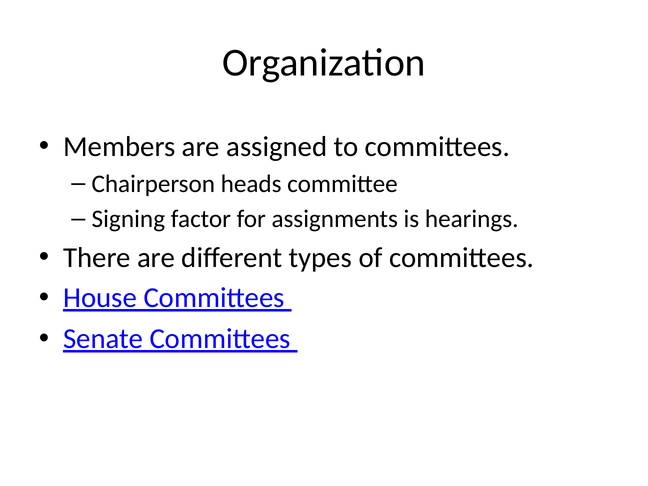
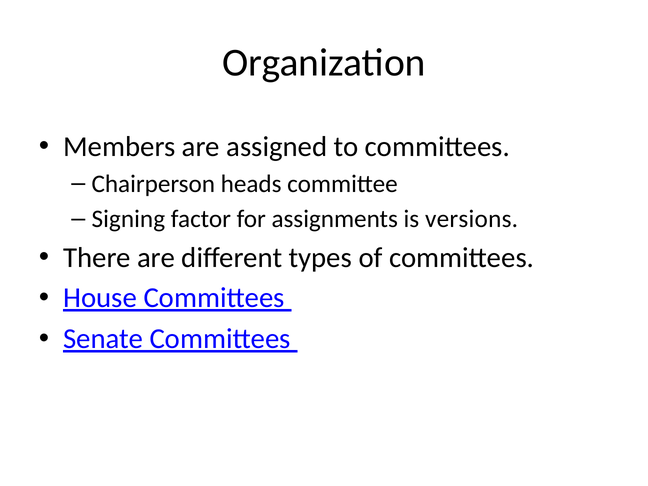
hearings: hearings -> versions
